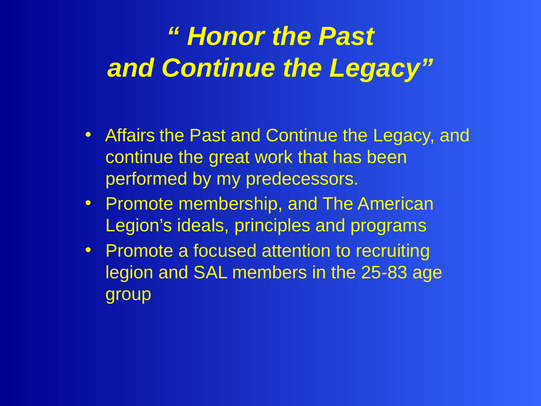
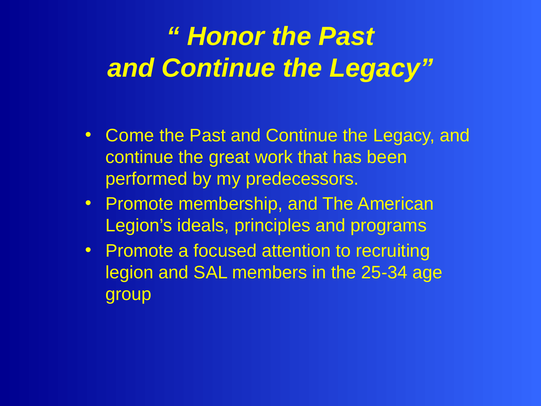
Affairs: Affairs -> Come
25-83: 25-83 -> 25-34
